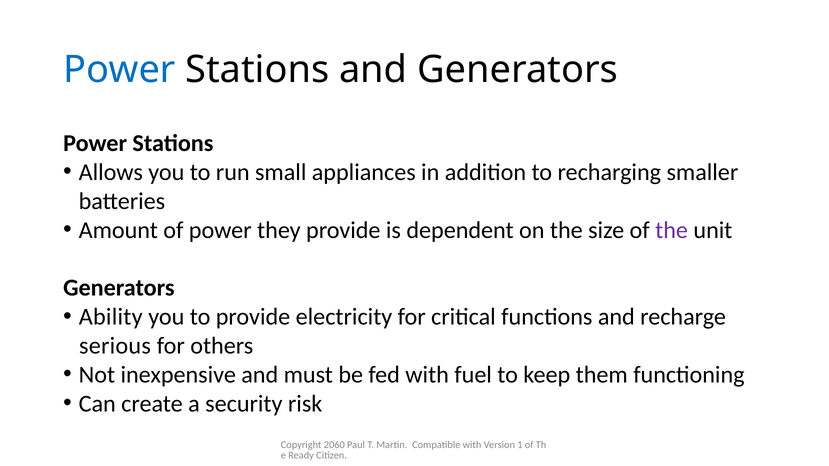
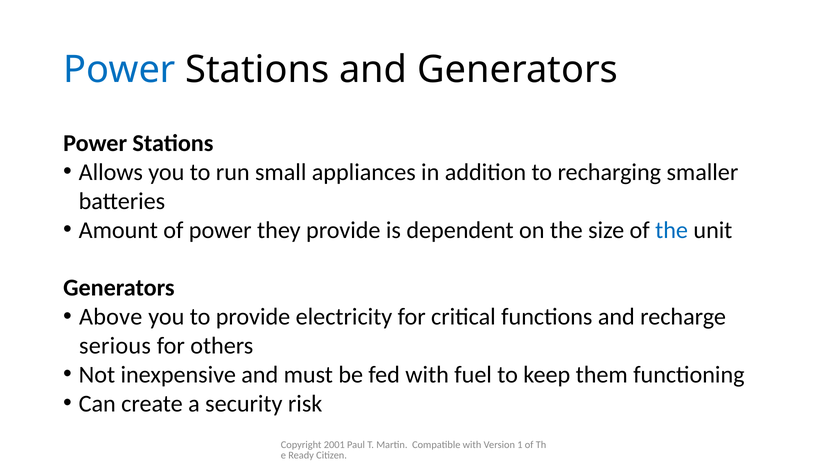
the at (672, 230) colour: purple -> blue
Ability: Ability -> Above
2060: 2060 -> 2001
